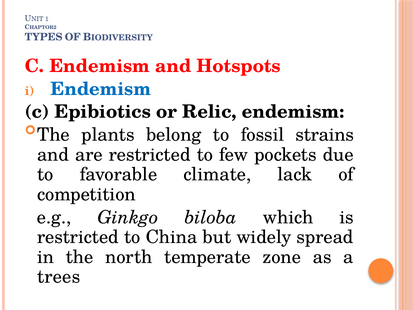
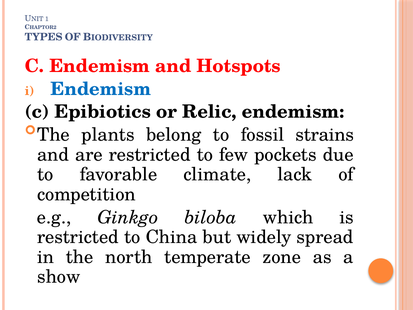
trees: trees -> show
